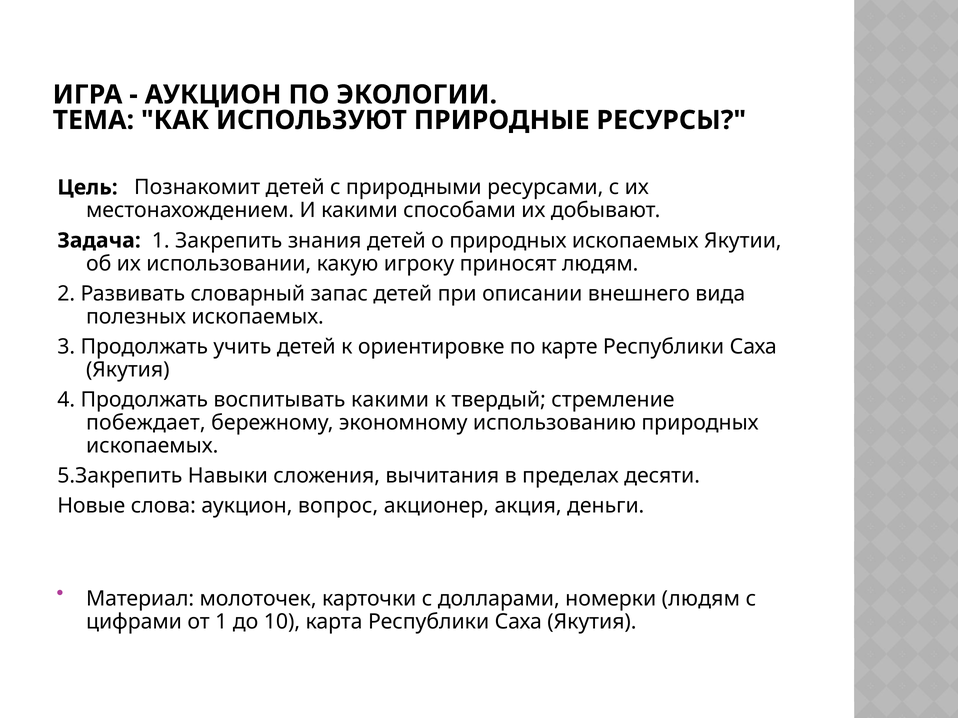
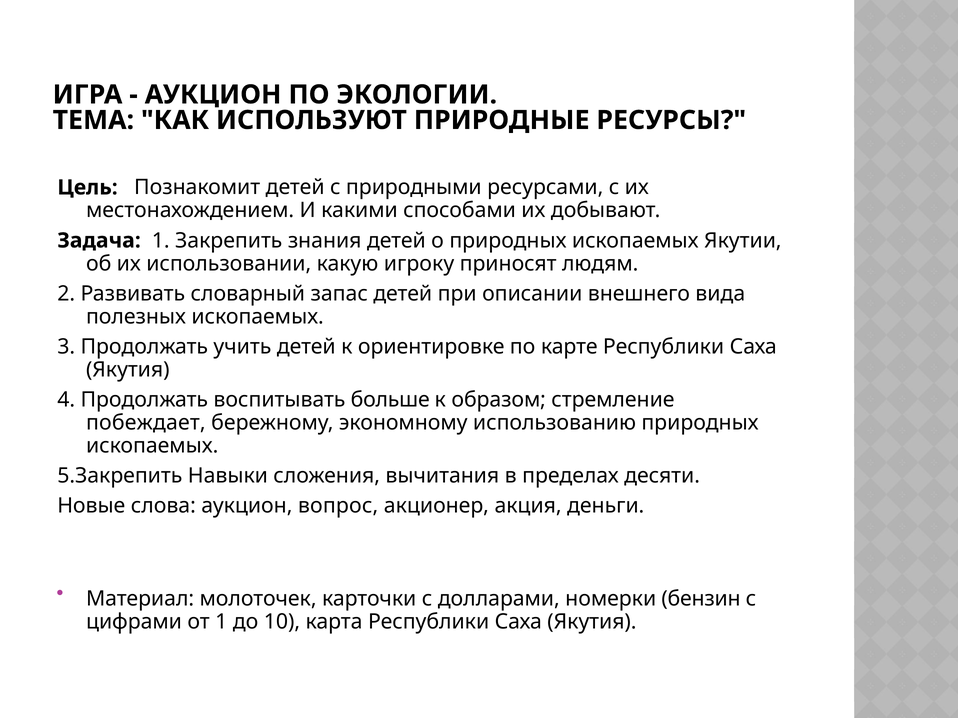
воспитывать какими: какими -> больше
твердый: твердый -> образом
номерки людям: людям -> бензин
